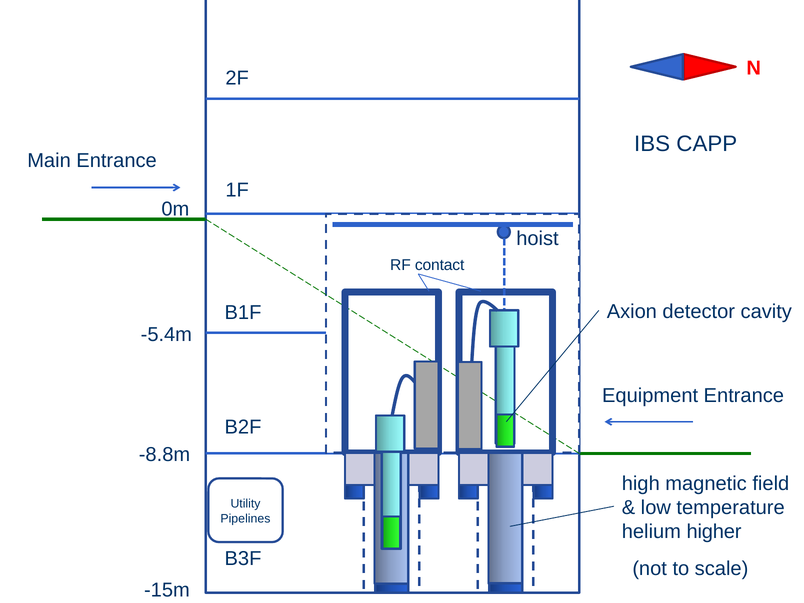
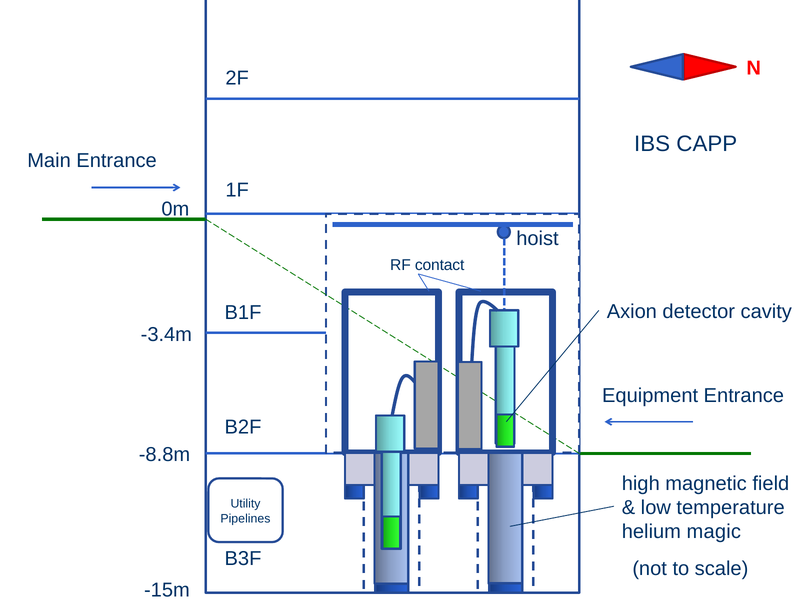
-5.4m: -5.4m -> -3.4m
higher: higher -> magic
